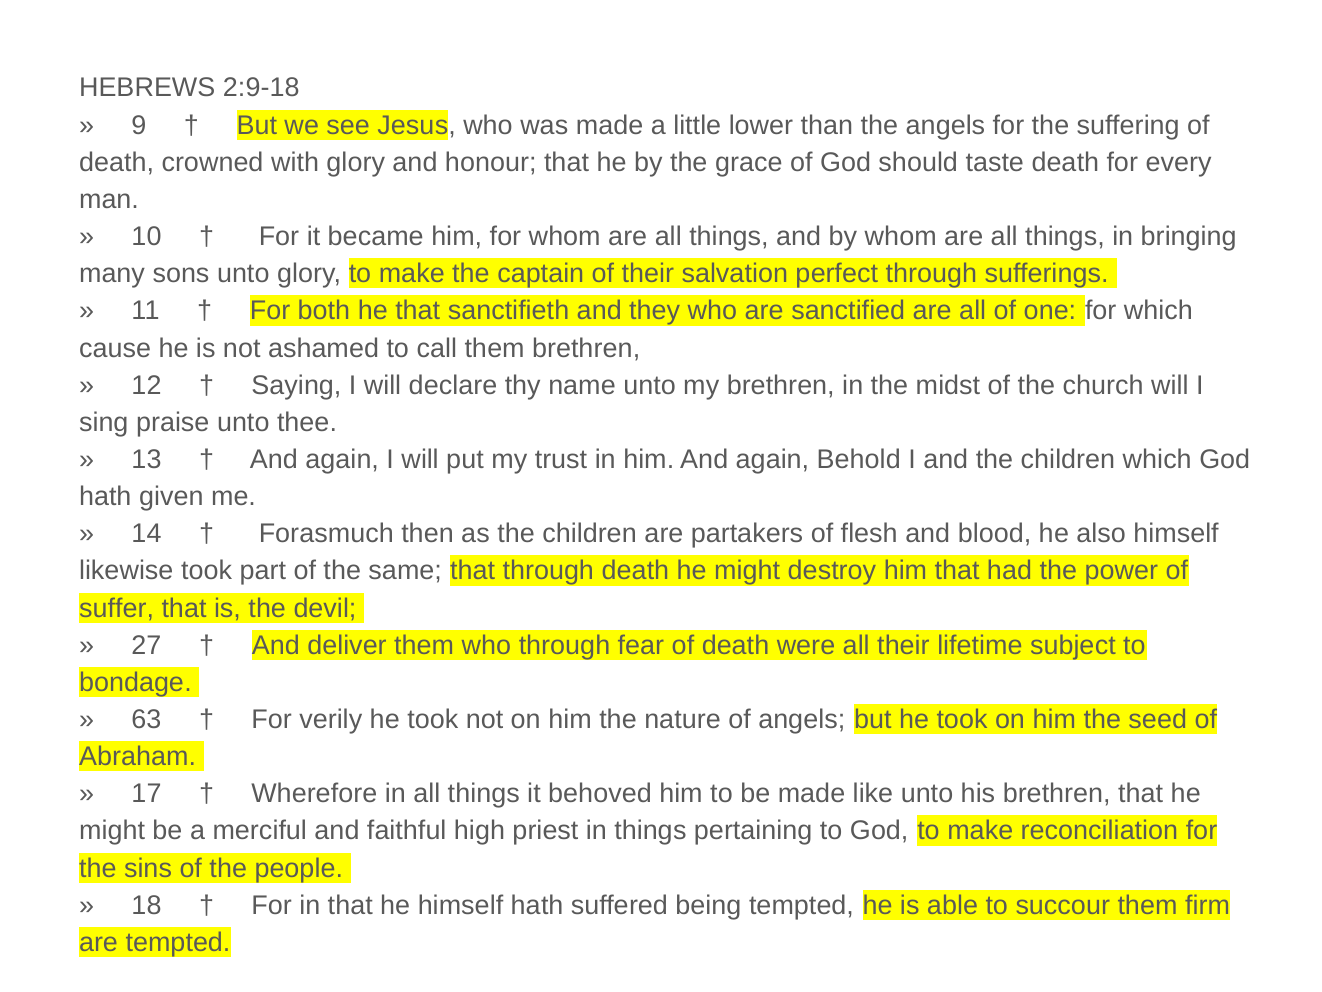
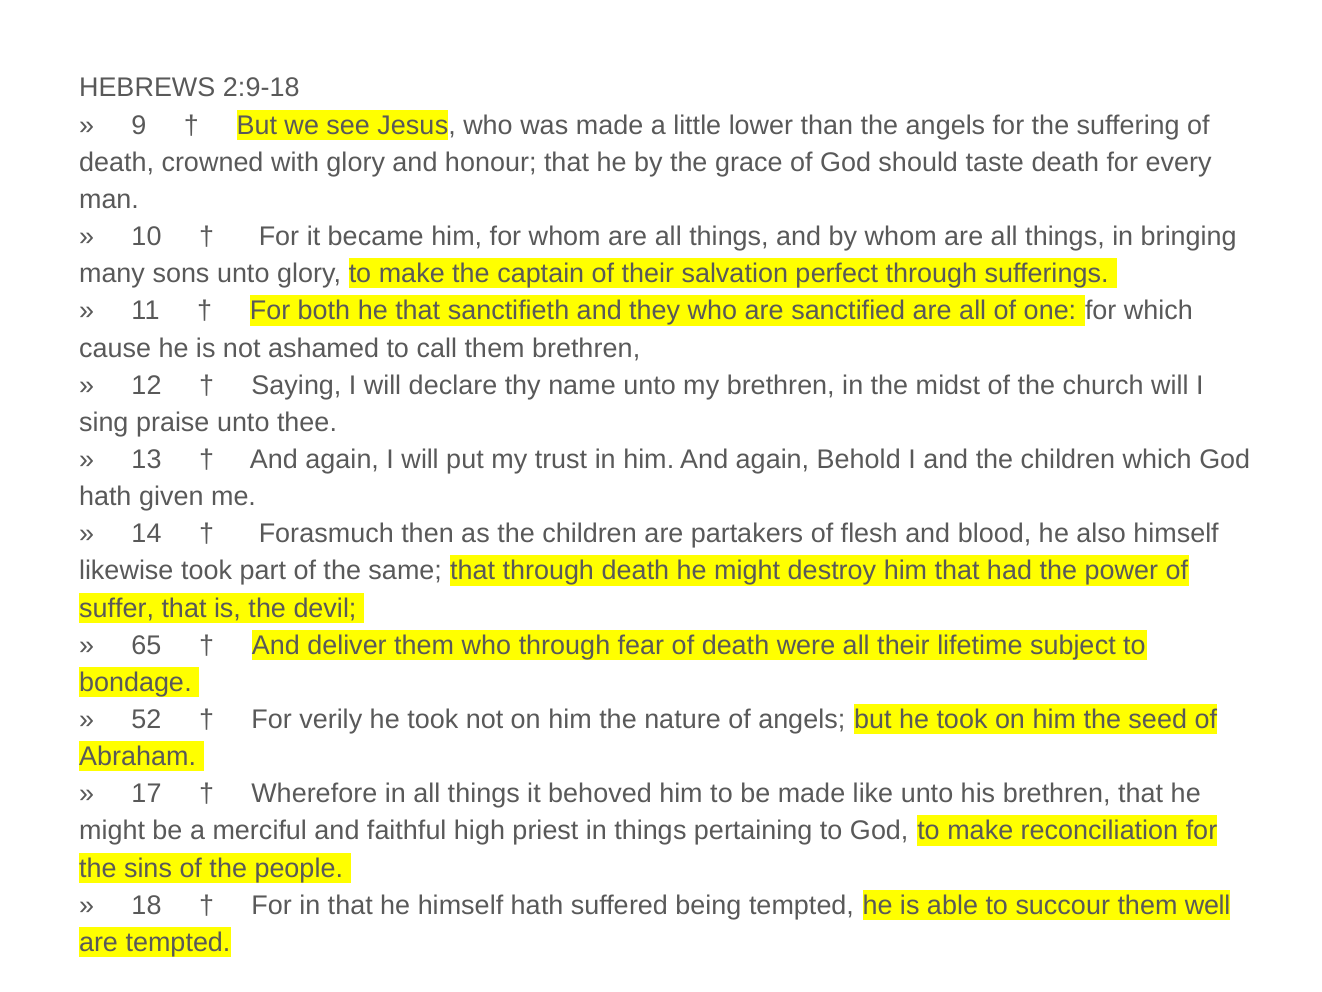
27: 27 -> 65
63: 63 -> 52
firm: firm -> well
